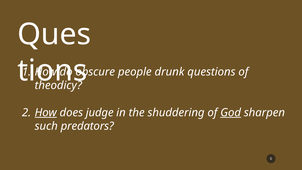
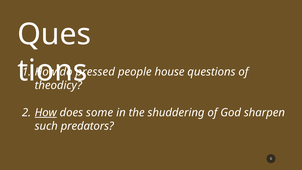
obscure: obscure -> pressed
drunk: drunk -> house
judge: judge -> some
God underline: present -> none
